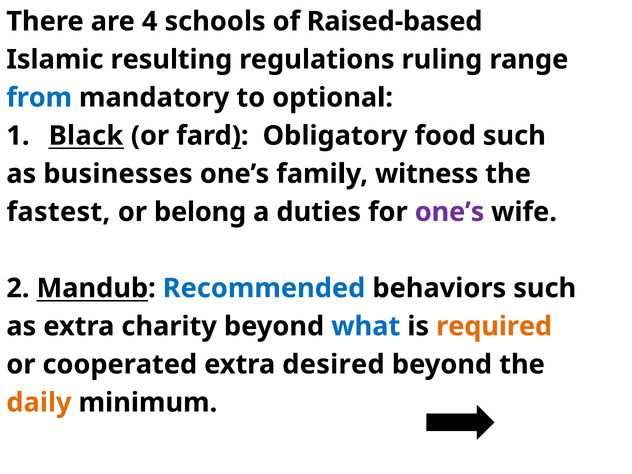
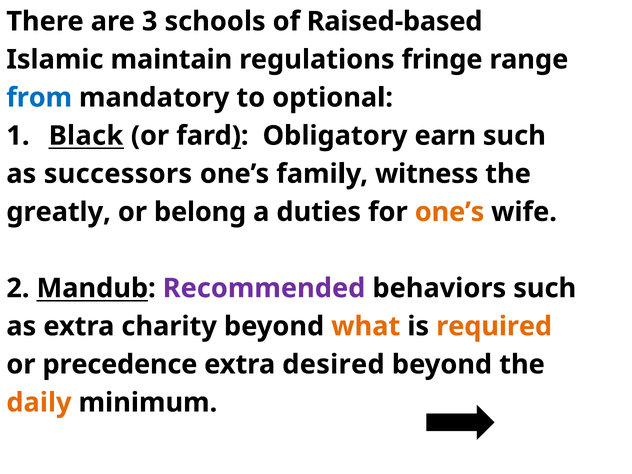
4: 4 -> 3
resulting: resulting -> maintain
ruling: ruling -> fringe
food: food -> earn
businesses: businesses -> successors
fastest: fastest -> greatly
one’s at (450, 212) colour: purple -> orange
Recommended colour: blue -> purple
what colour: blue -> orange
cooperated: cooperated -> precedence
